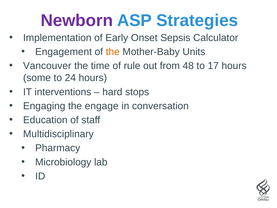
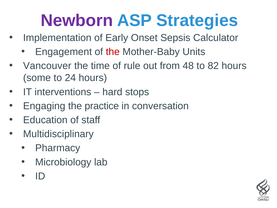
the at (113, 52) colour: orange -> red
17: 17 -> 82
engage: engage -> practice
